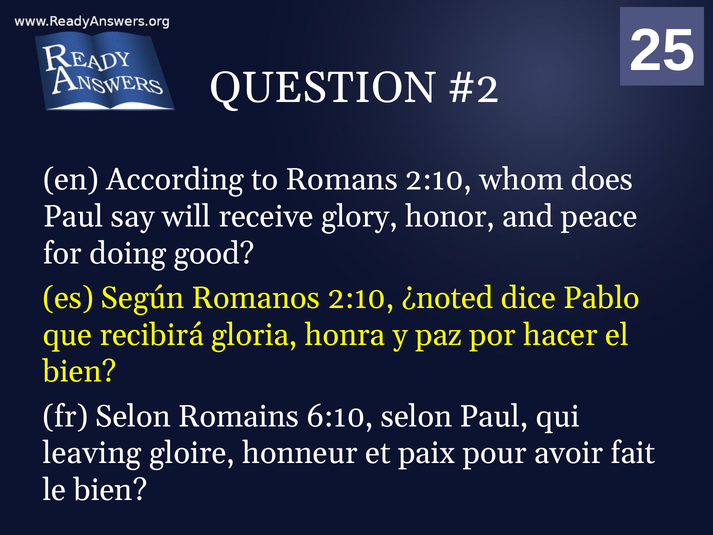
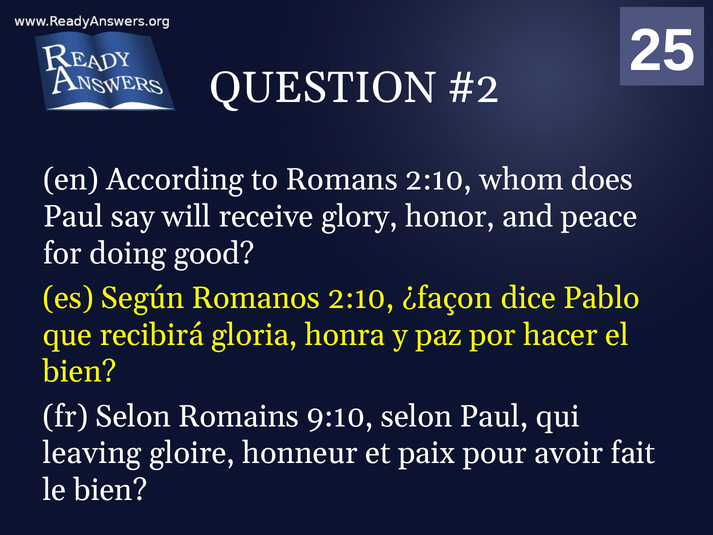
¿noted: ¿noted -> ¿façon
6:10: 6:10 -> 9:10
